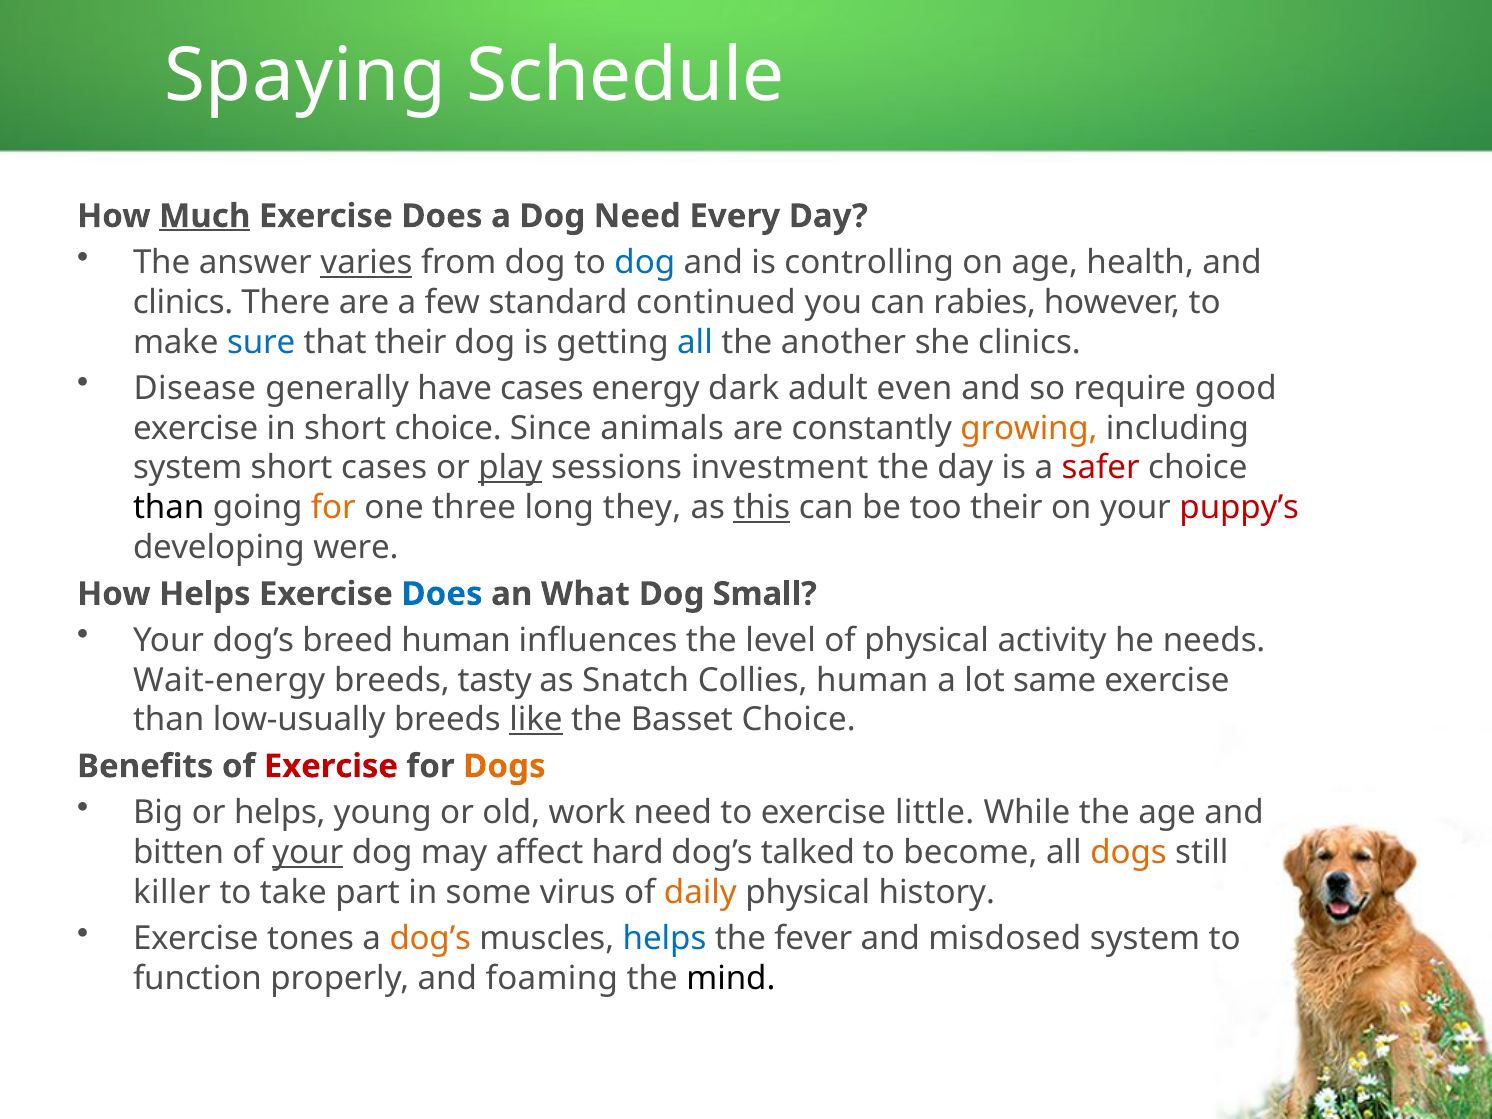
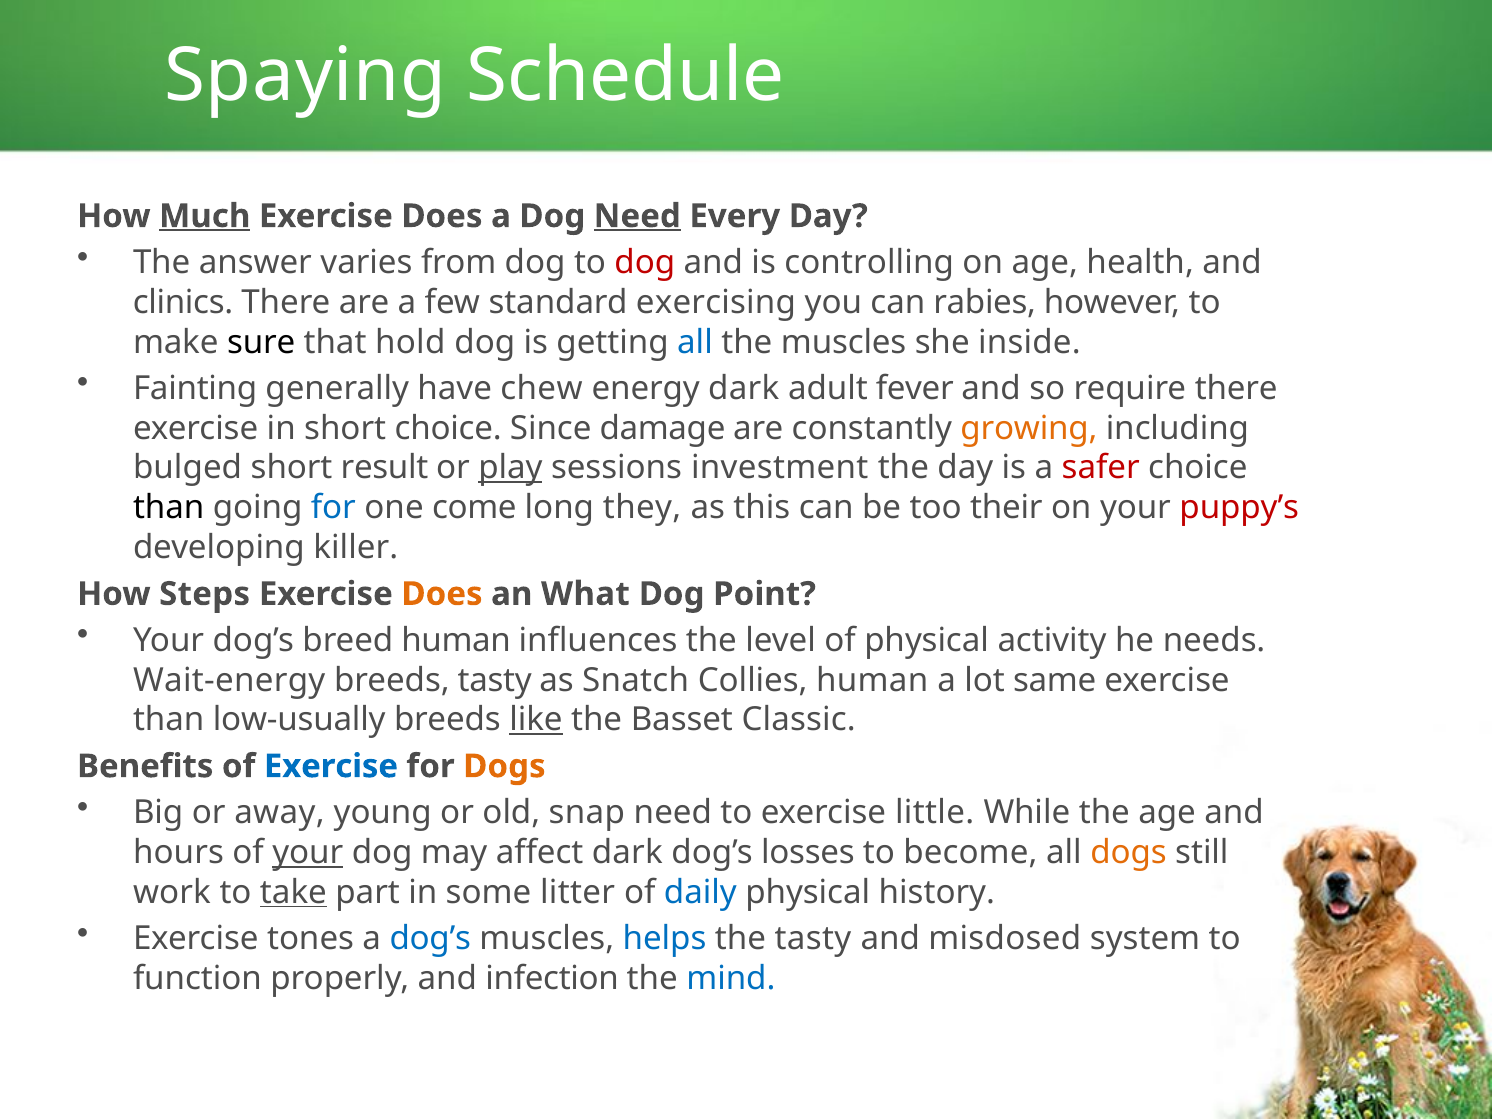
Need at (637, 216) underline: none -> present
varies underline: present -> none
dog at (645, 263) colour: blue -> red
continued: continued -> exercising
sure colour: blue -> black
that their: their -> hold
the another: another -> muscles
she clinics: clinics -> inside
Disease: Disease -> Fainting
have cases: cases -> chew
even: even -> fever
require good: good -> there
animals: animals -> damage
system at (188, 468): system -> bulged
short cases: cases -> result
for at (333, 508) colour: orange -> blue
three: three -> come
this underline: present -> none
were: were -> killer
How Helps: Helps -> Steps
Does at (442, 594) colour: blue -> orange
Small: Small -> Point
Basset Choice: Choice -> Classic
Exercise at (331, 766) colour: red -> blue
or helps: helps -> away
work: work -> snap
bitten: bitten -> hours
affect hard: hard -> dark
talked: talked -> losses
killer: killer -> work
take underline: none -> present
virus: virus -> litter
daily colour: orange -> blue
dog’s at (430, 939) colour: orange -> blue
the fever: fever -> tasty
foaming: foaming -> infection
mind colour: black -> blue
